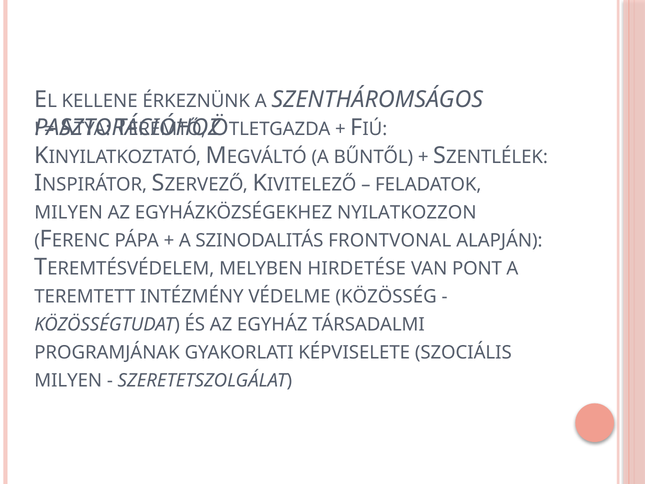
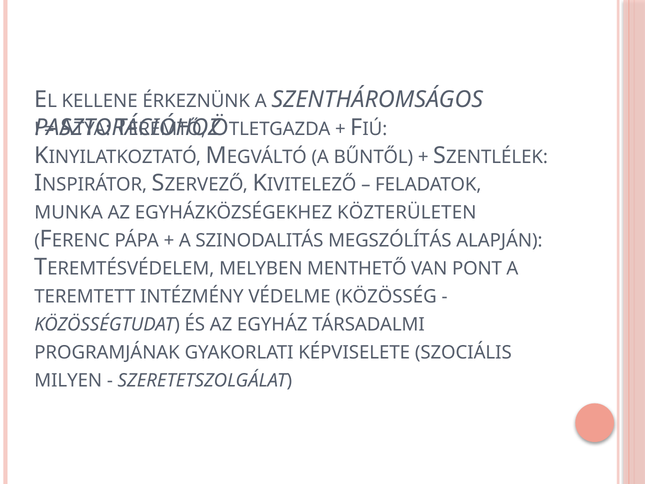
MILYEN at (69, 213): MILYEN -> MUNKA
NYILATKOZZON: NYILATKOZZON -> KÖZTERÜLETEN
FRONTVONAL: FRONTVONAL -> MEGSZÓLÍTÁS
HIRDETÉSE: HIRDETÉSE -> MENTHETŐ
